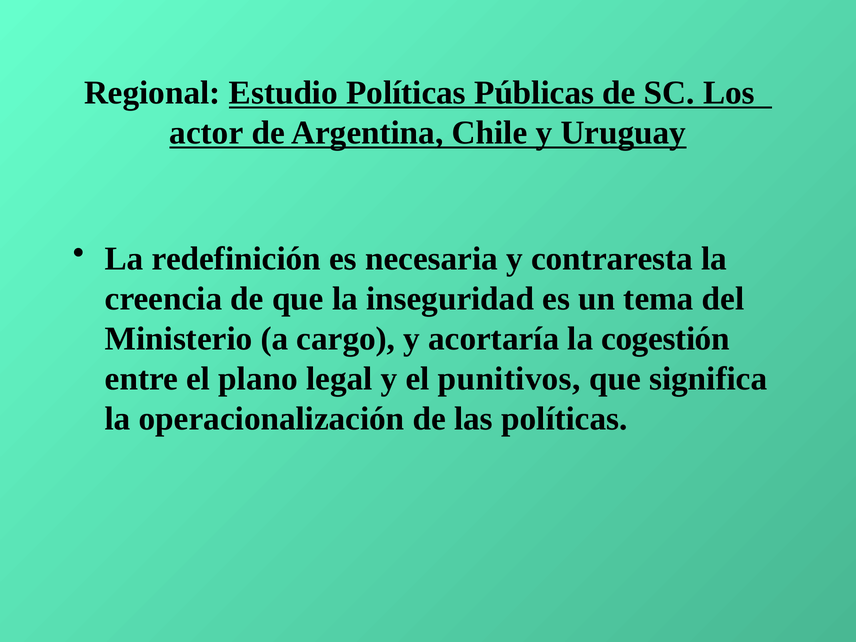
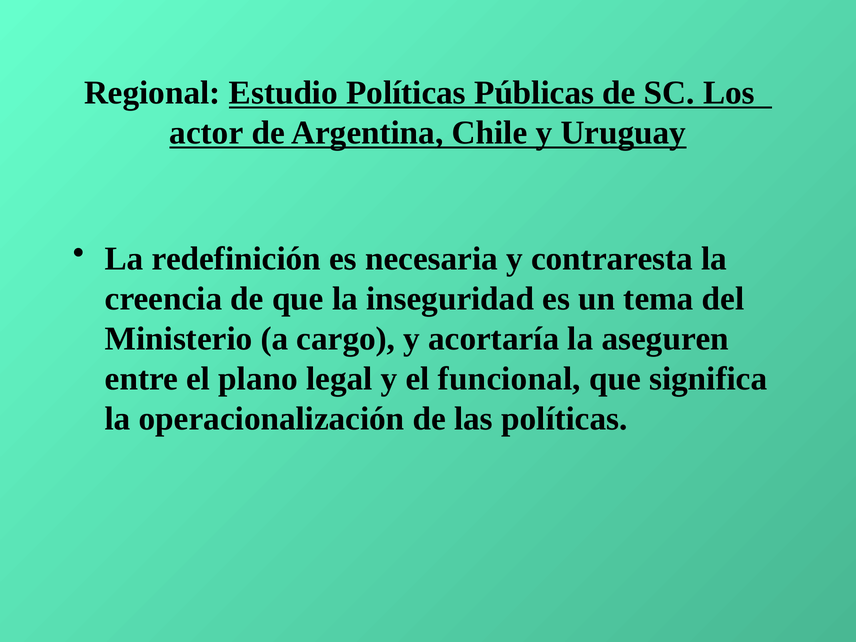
cogestión: cogestión -> aseguren
punitivos: punitivos -> funcional
